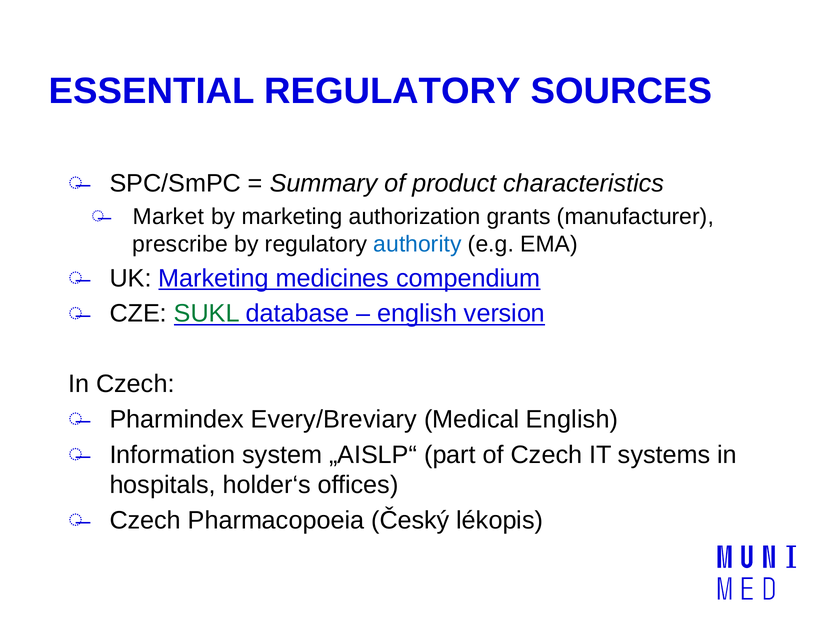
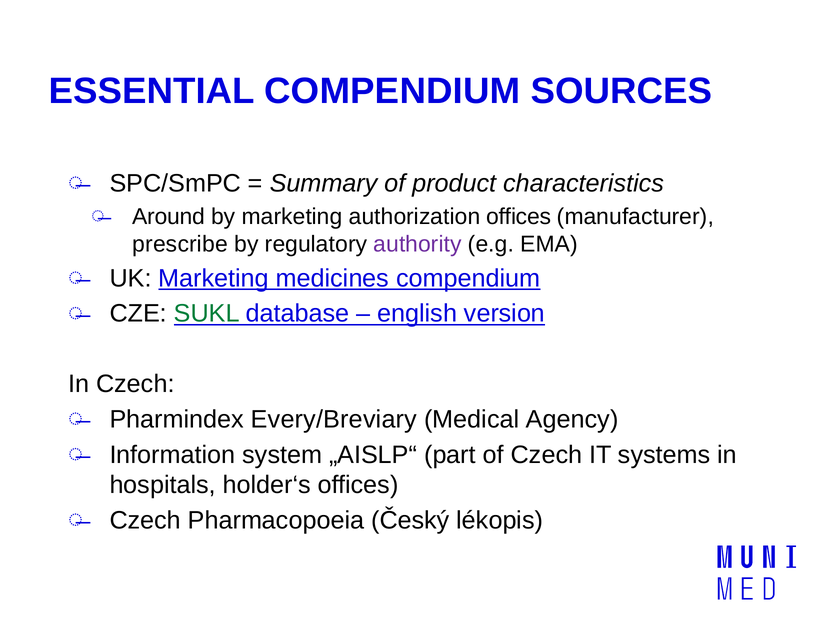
ESSENTIAL REGULATORY: REGULATORY -> COMPENDIUM
Market: Market -> Around
authorization grants: grants -> offices
authority colour: blue -> purple
Medical English: English -> Agency
